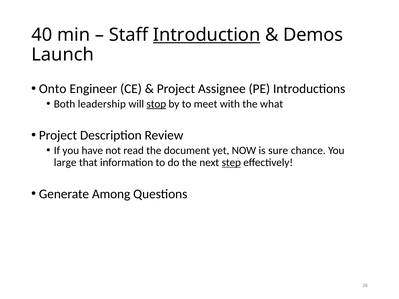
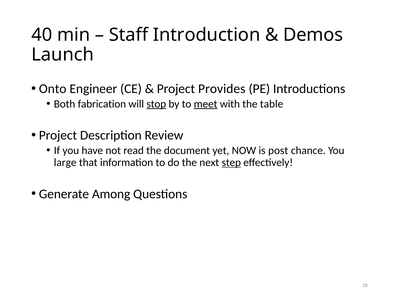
Introduction underline: present -> none
Assignee: Assignee -> Provides
leadership: leadership -> fabrication
meet underline: none -> present
what: what -> table
sure: sure -> post
